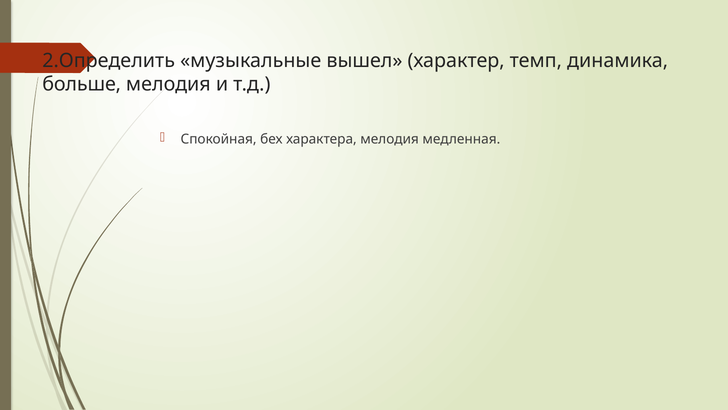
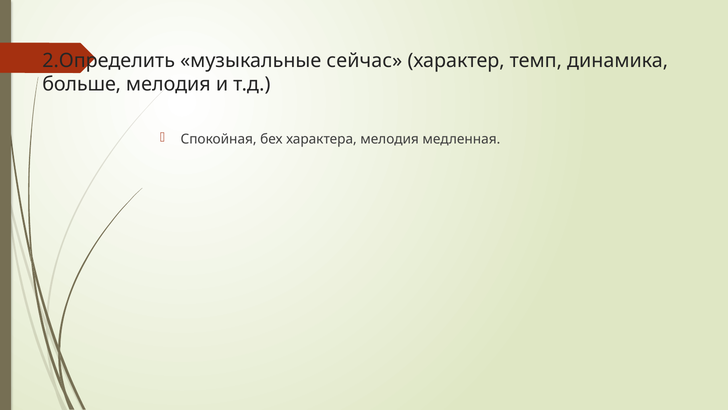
вышел: вышел -> сейчас
